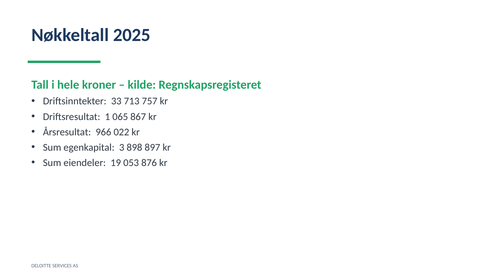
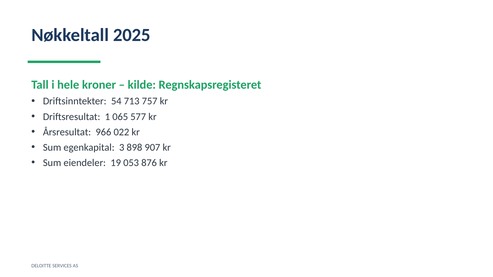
33: 33 -> 54
867: 867 -> 577
897: 897 -> 907
